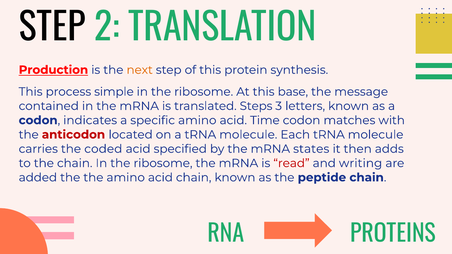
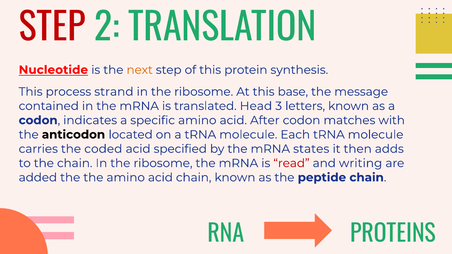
STEP at (52, 28) colour: black -> red
Production: Production -> Nucleotide
simple: simple -> strand
Steps: Steps -> Head
Time: Time -> After
anticodon colour: red -> black
